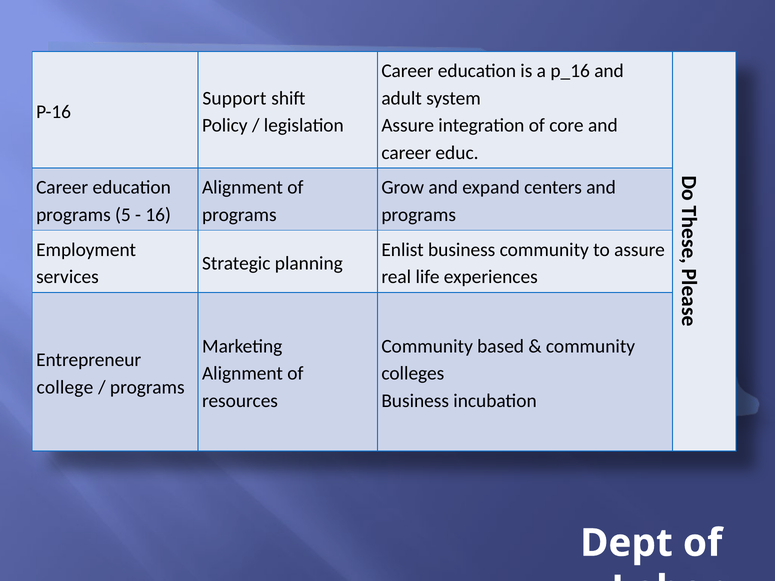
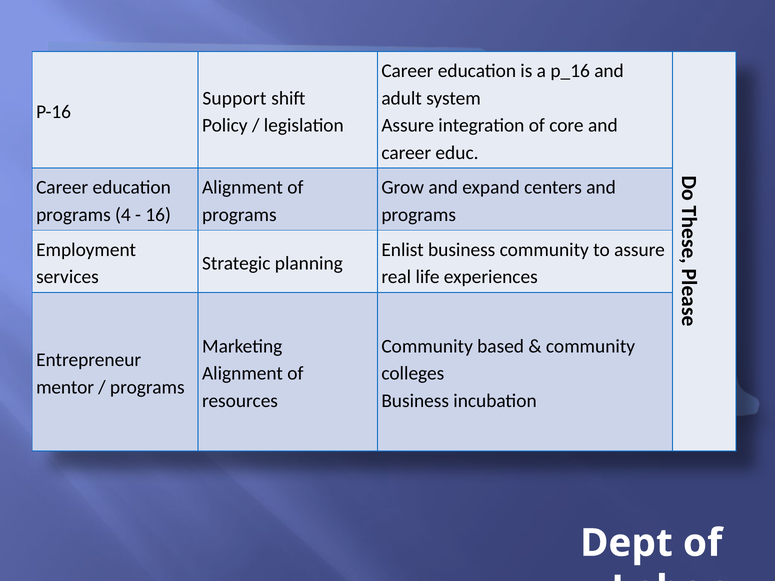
5: 5 -> 4
college: college -> mentor
